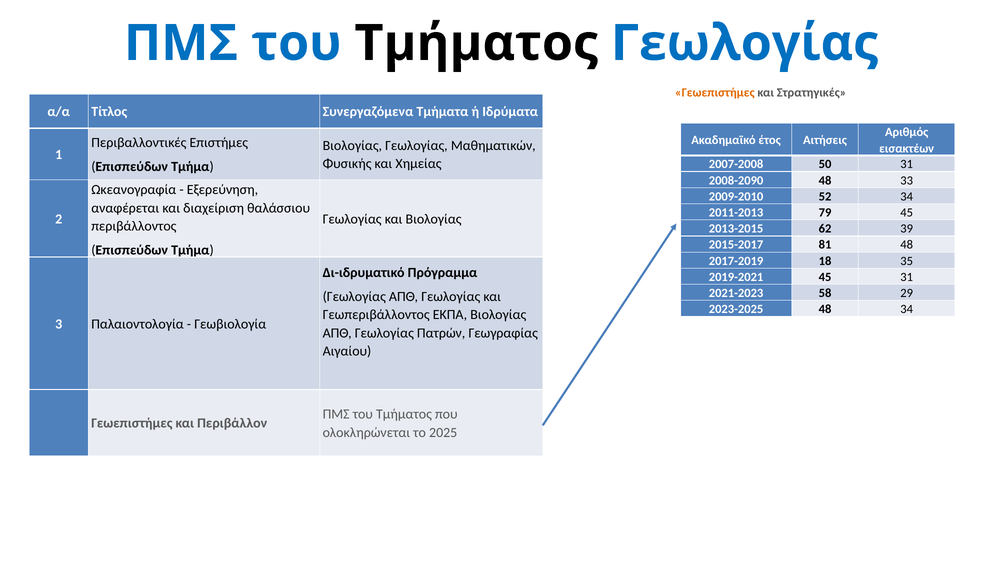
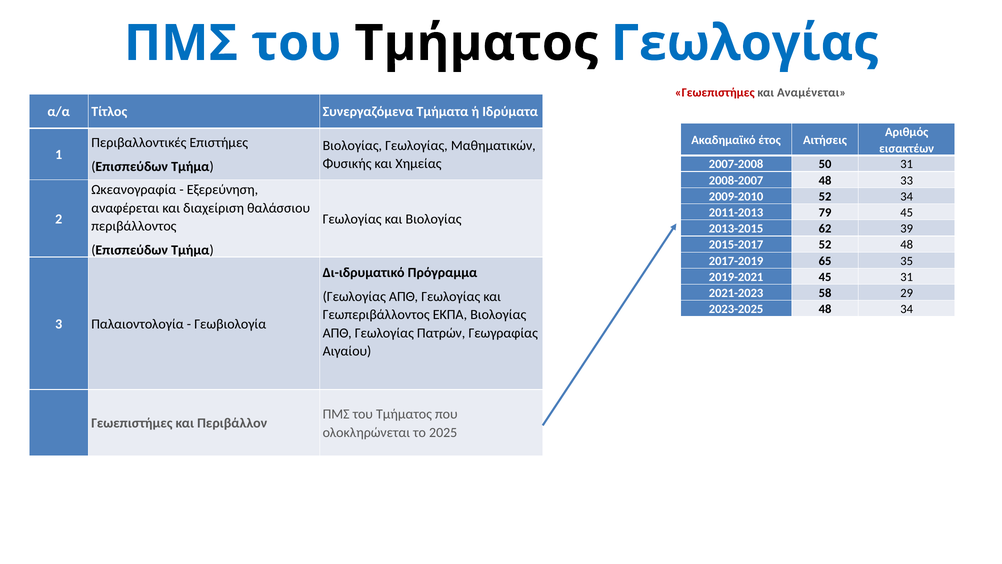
Γεωεπιστήμες at (715, 92) colour: orange -> red
Στρατηγικές: Στρατηγικές -> Αναμένεται
2008-2090: 2008-2090 -> 2008-2007
2015-2017 81: 81 -> 52
18: 18 -> 65
